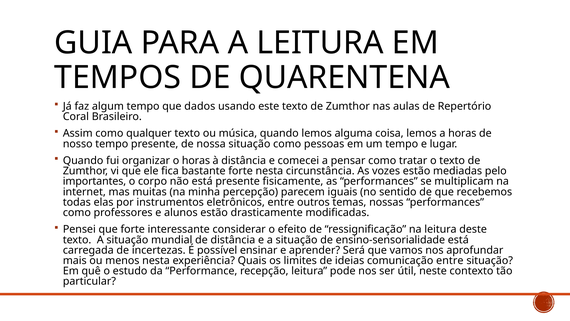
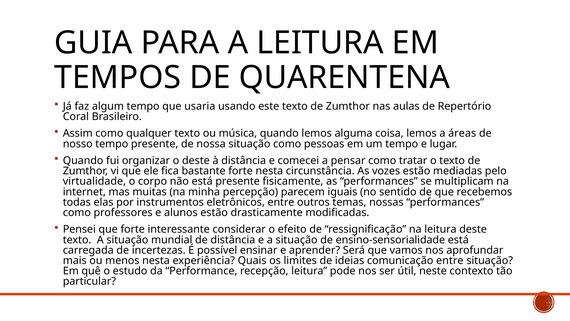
dados: dados -> usaria
a horas: horas -> áreas
o horas: horas -> deste
importantes: importantes -> virtualidade
